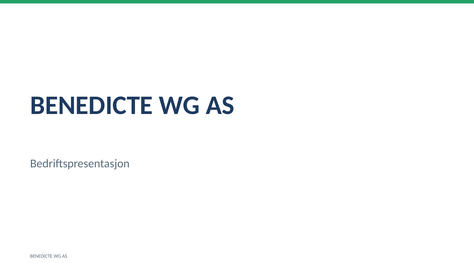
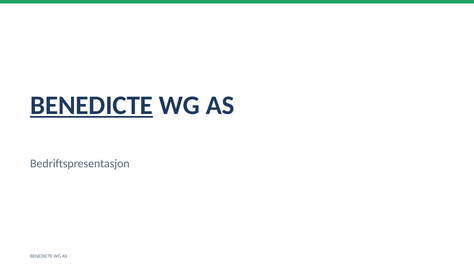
BENEDICTE at (92, 105) underline: none -> present
